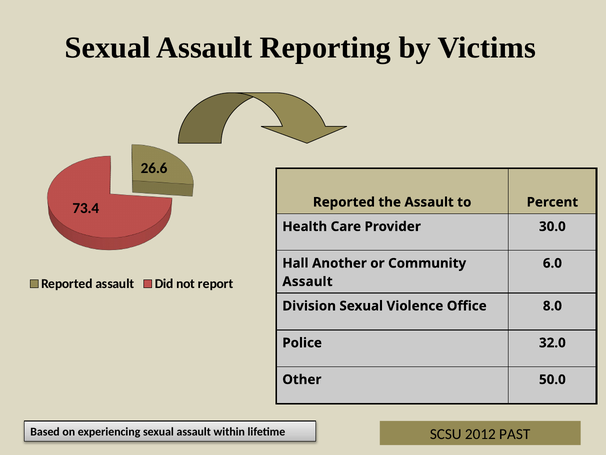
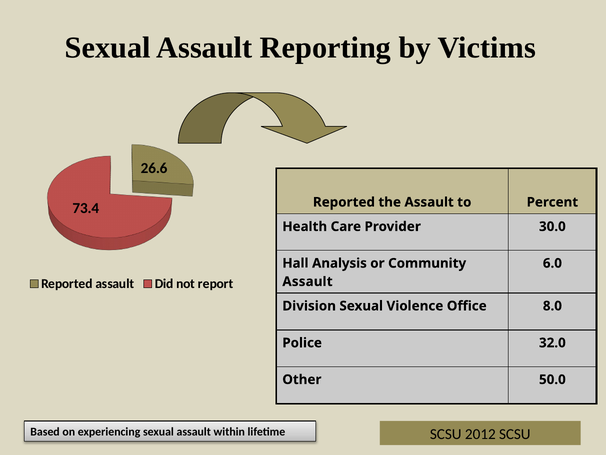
Another: Another -> Analysis
2012 PAST: PAST -> SCSU
